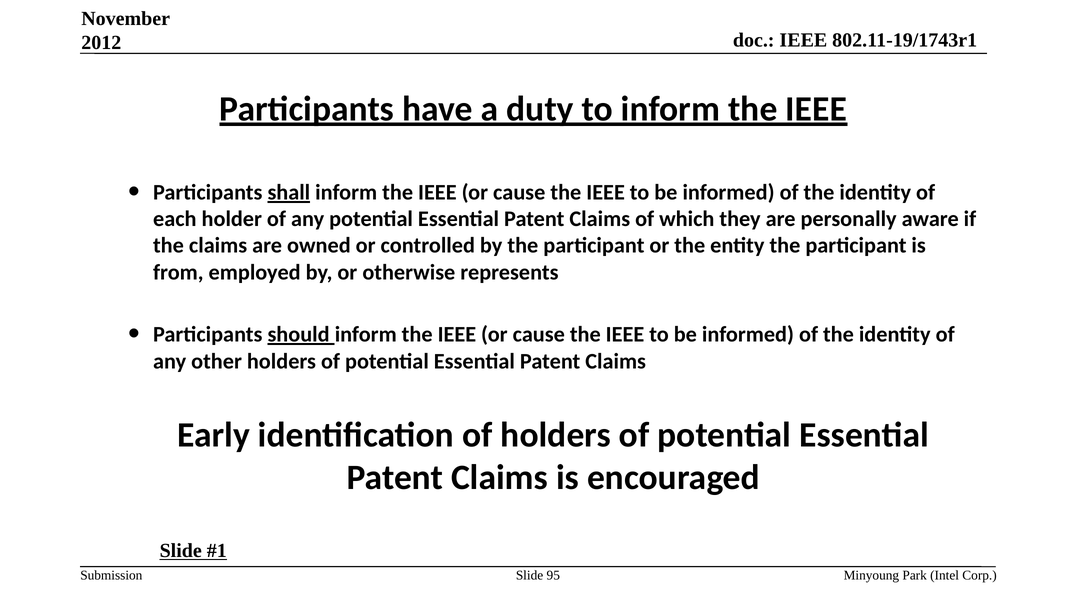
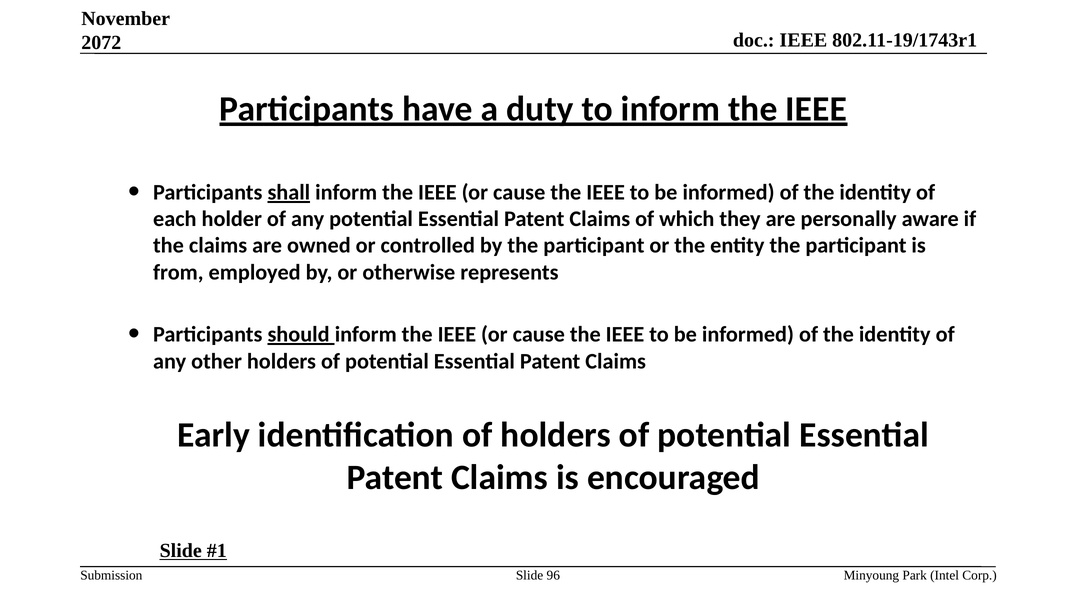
2012: 2012 -> 2072
95: 95 -> 96
